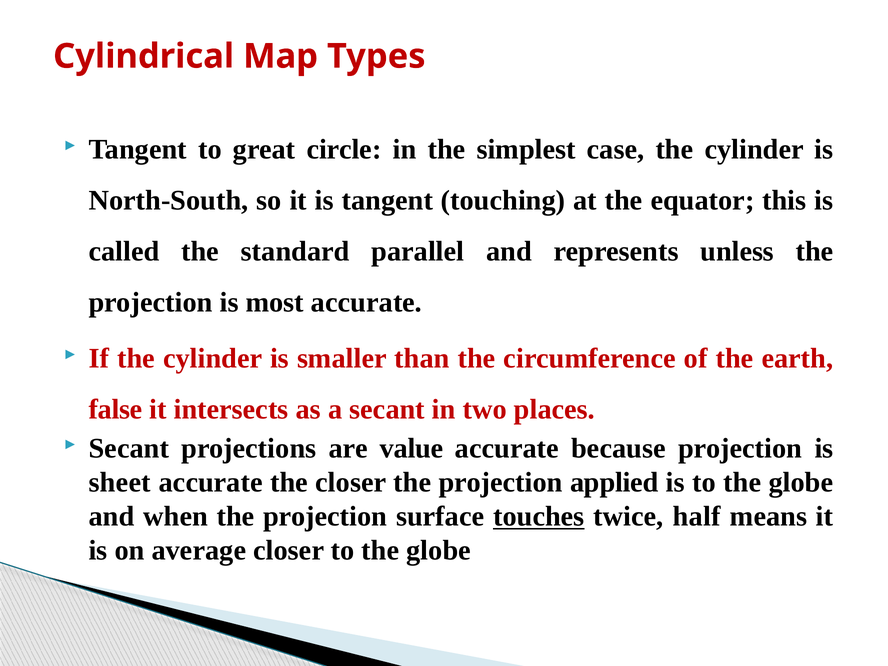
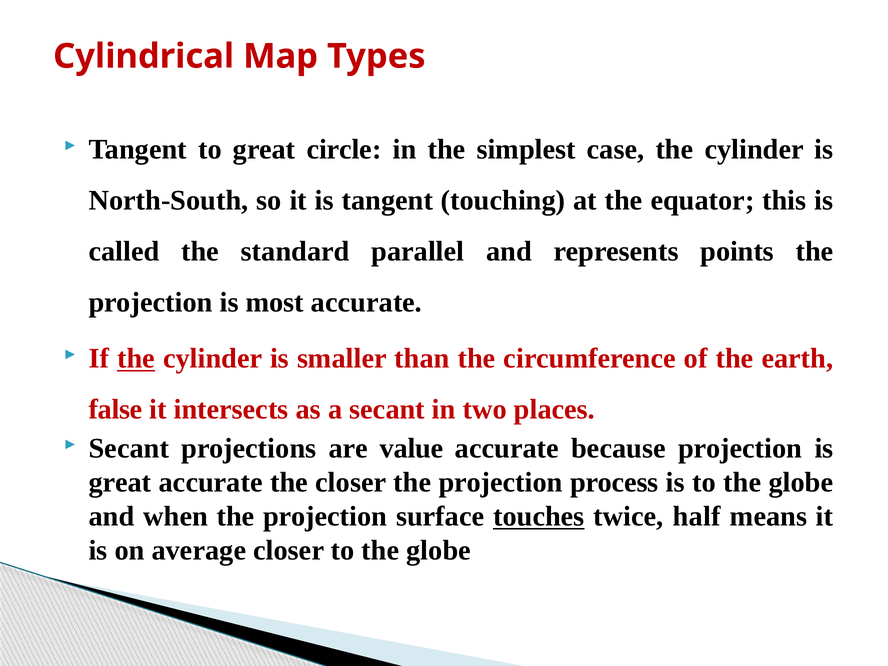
unless: unless -> points
the at (136, 359) underline: none -> present
sheet at (120, 483): sheet -> great
applied: applied -> process
